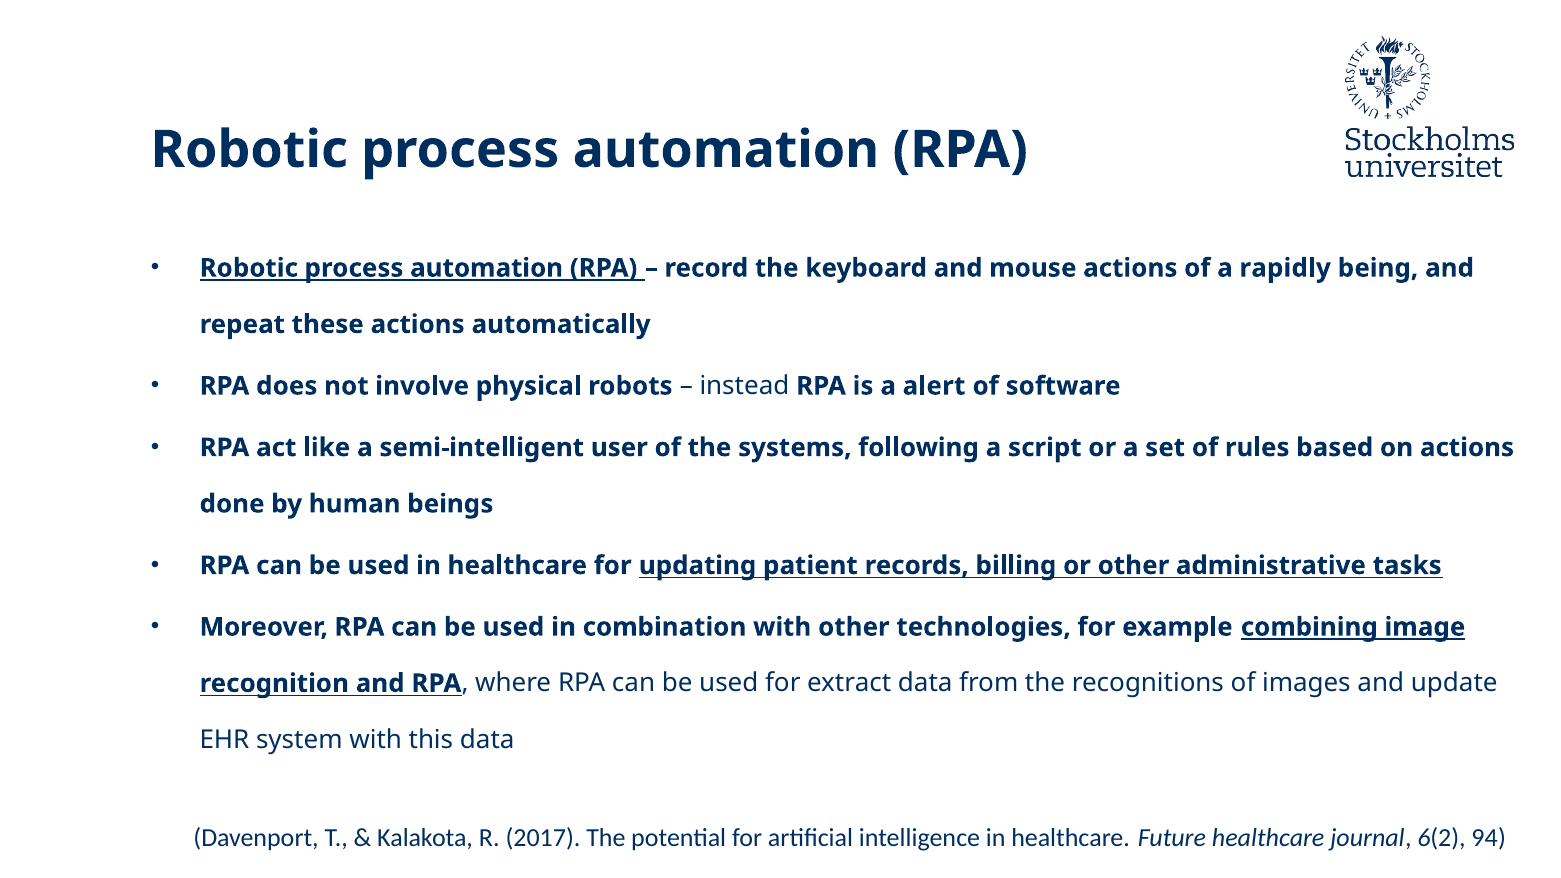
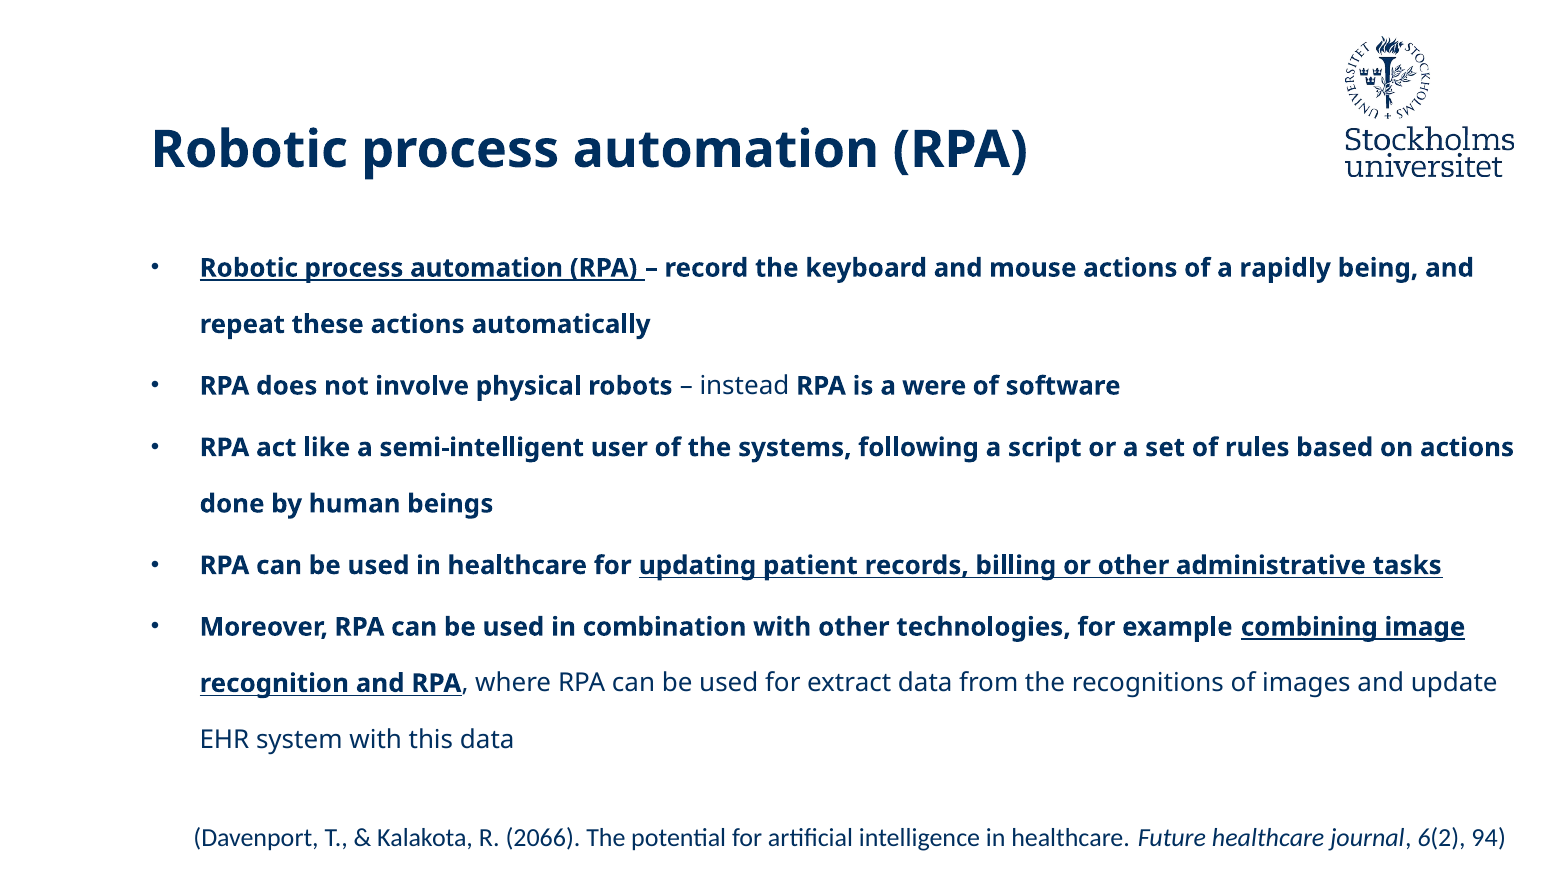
alert: alert -> were
2017: 2017 -> 2066
